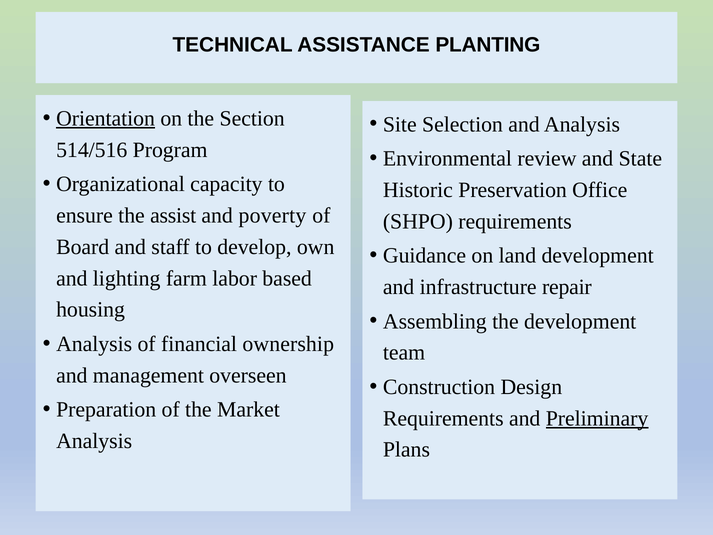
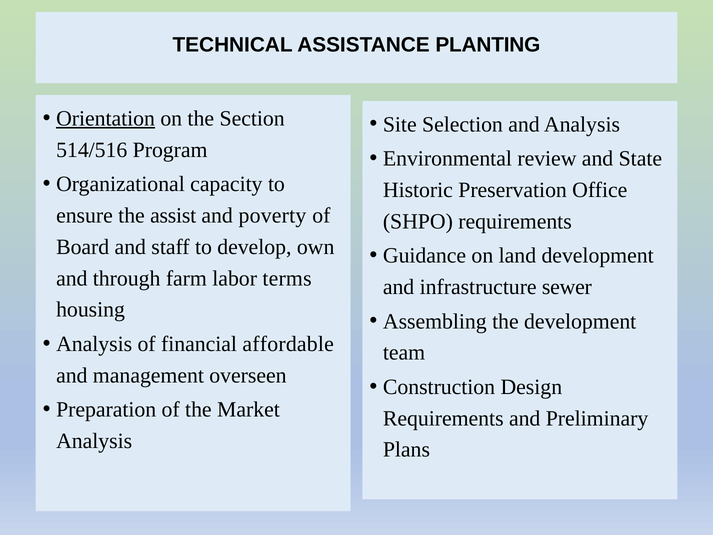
lighting: lighting -> through
based: based -> terms
repair: repair -> sewer
ownership: ownership -> affordable
Preliminary underline: present -> none
